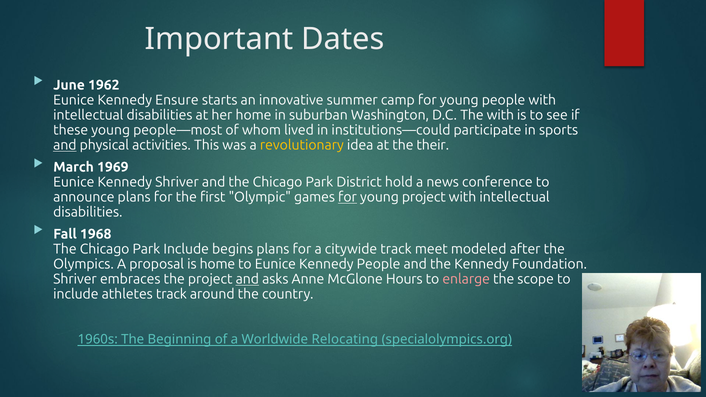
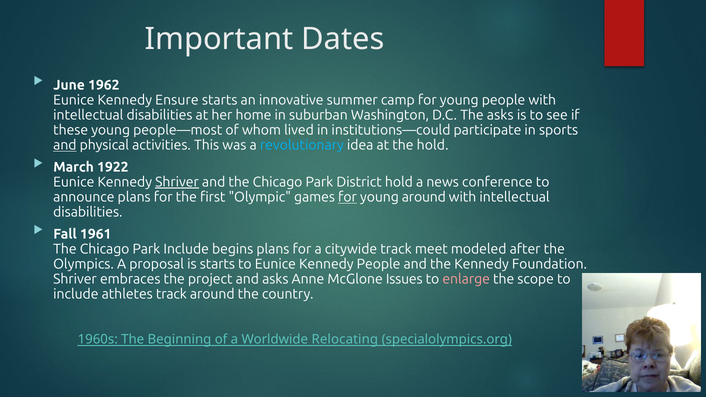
The with: with -> asks
revolutionary colour: yellow -> light blue
the their: their -> hold
1969: 1969 -> 1922
Shriver at (177, 182) underline: none -> present
young project: project -> around
1968: 1968 -> 1961
is home: home -> starts
and at (247, 279) underline: present -> none
Hours: Hours -> Issues
